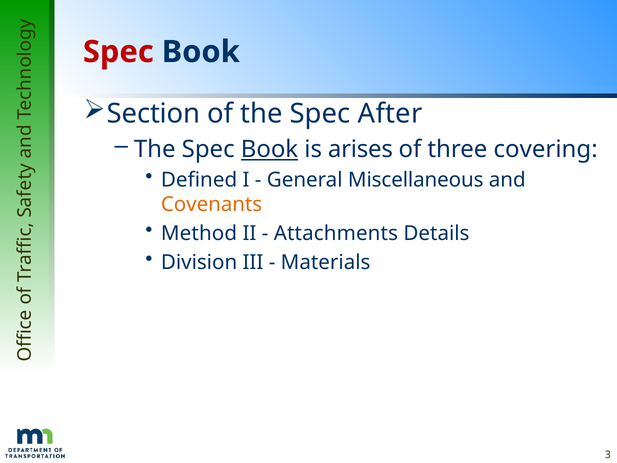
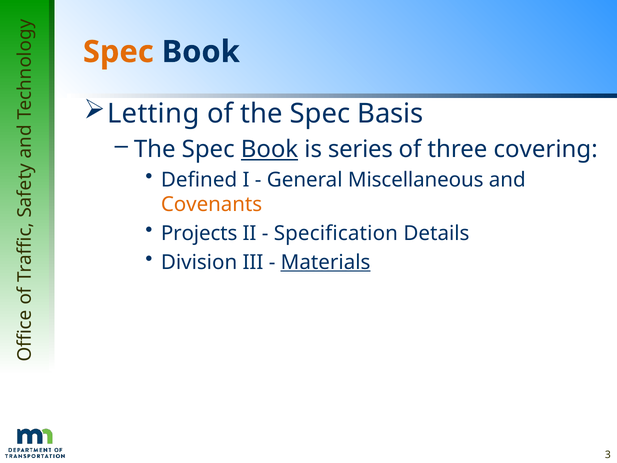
Spec at (118, 52) colour: red -> orange
Section: Section -> Letting
After: After -> Basis
arises: arises -> series
Method: Method -> Projects
Attachments: Attachments -> Specification
Materials underline: none -> present
